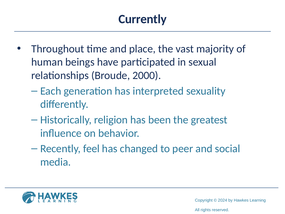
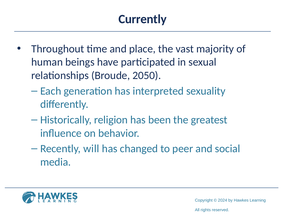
2000: 2000 -> 2050
feel: feel -> will
